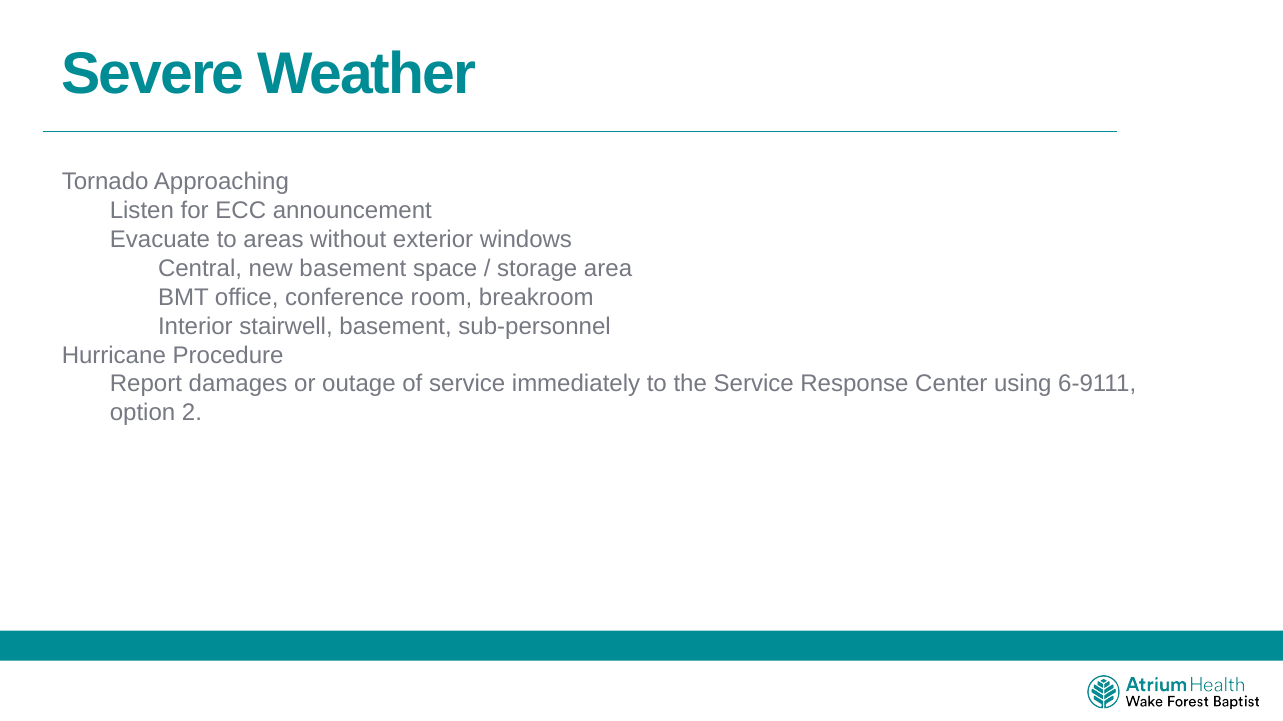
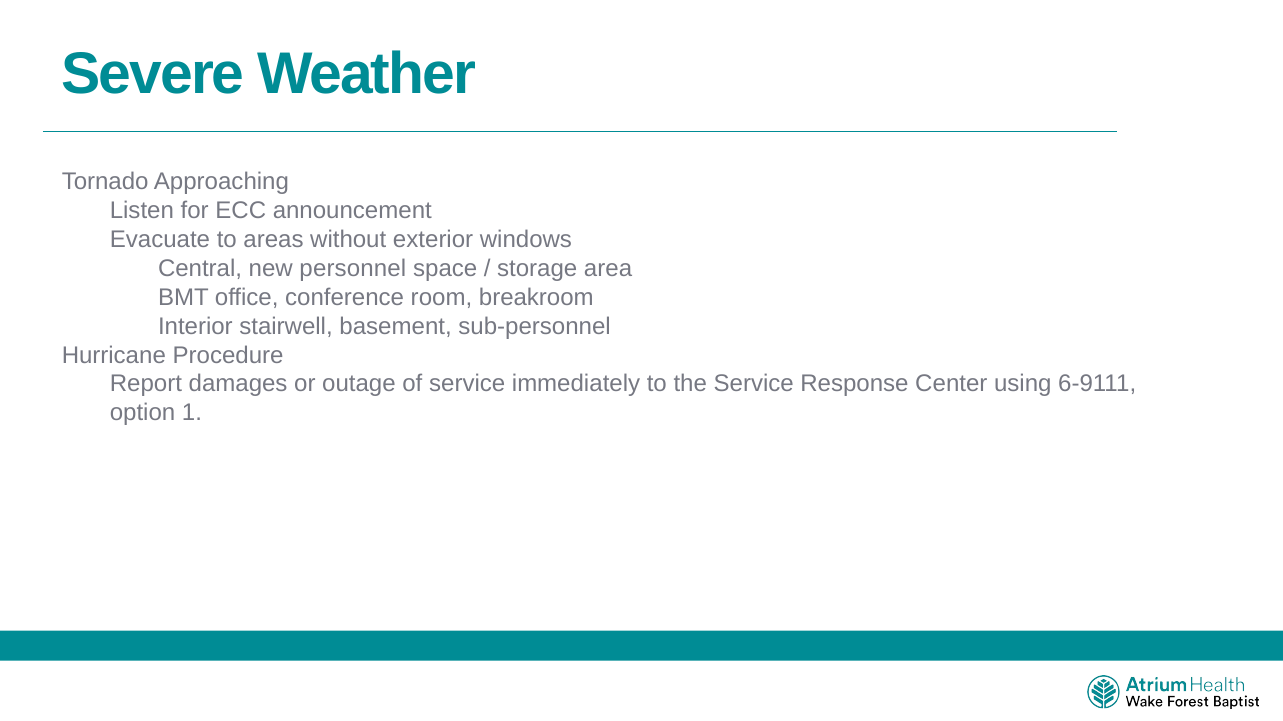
new basement: basement -> personnel
2: 2 -> 1
